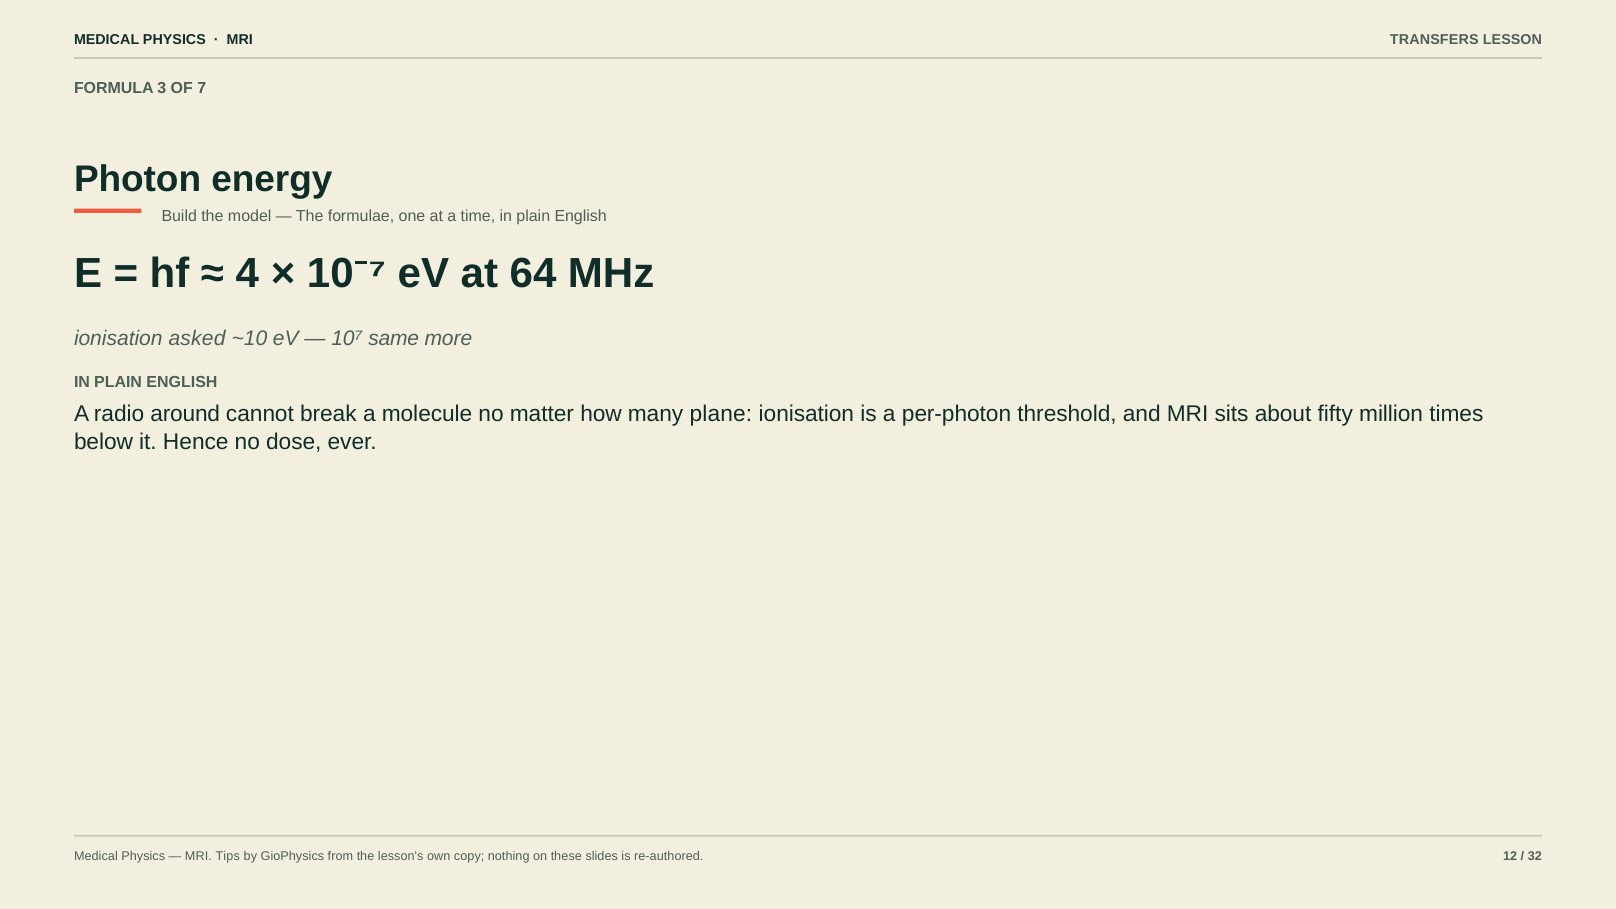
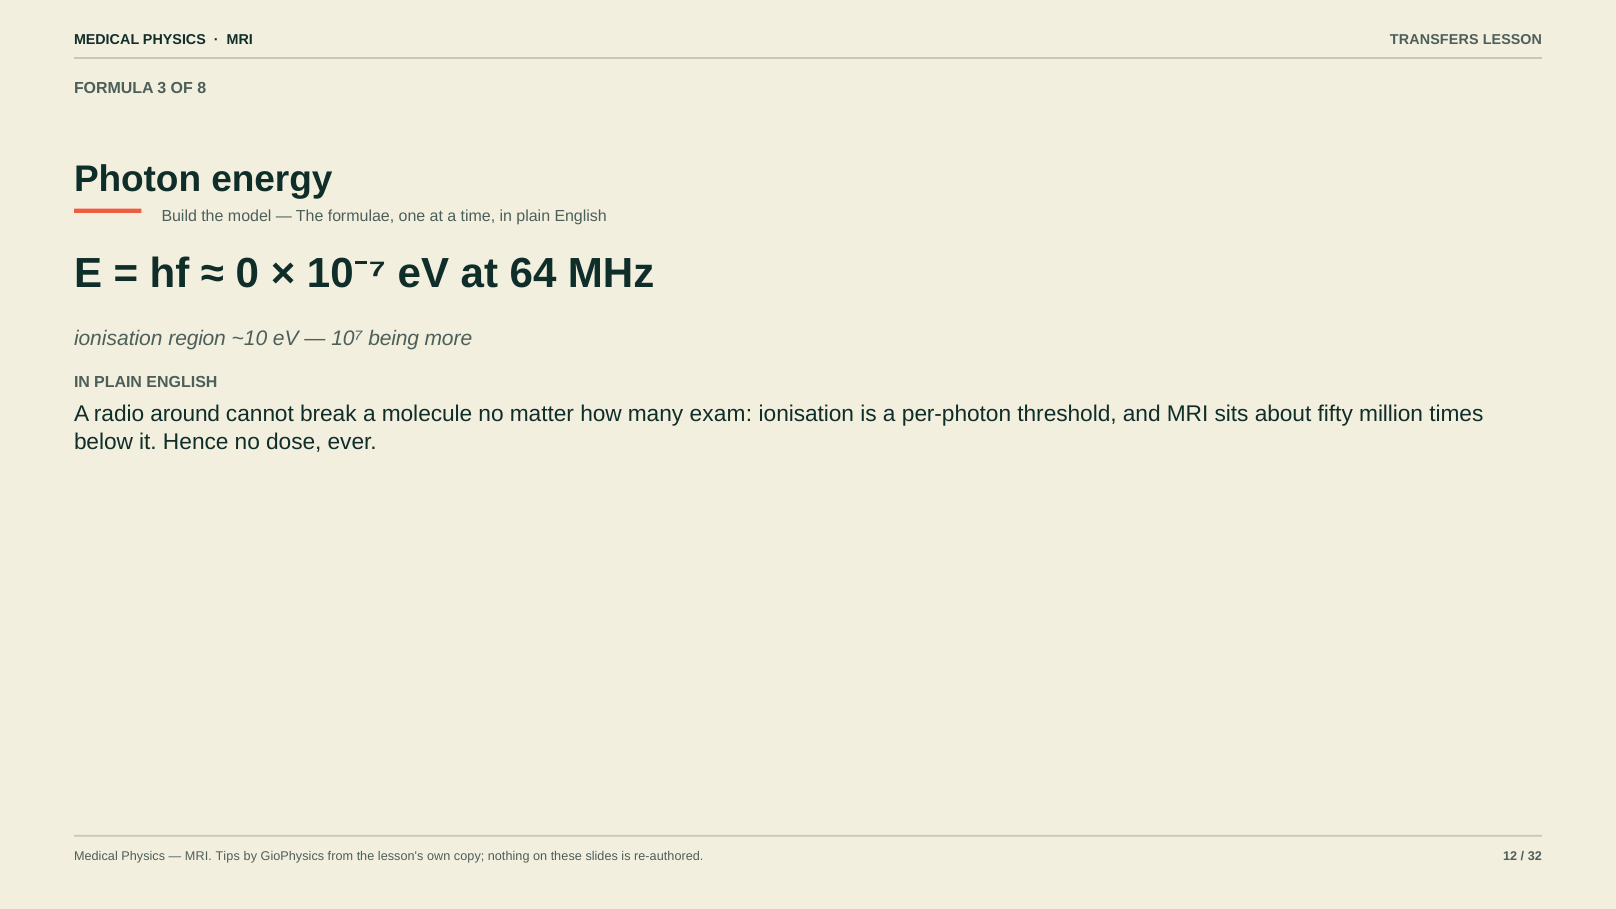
7: 7 -> 8
4: 4 -> 0
asked: asked -> region
same: same -> being
plane: plane -> exam
